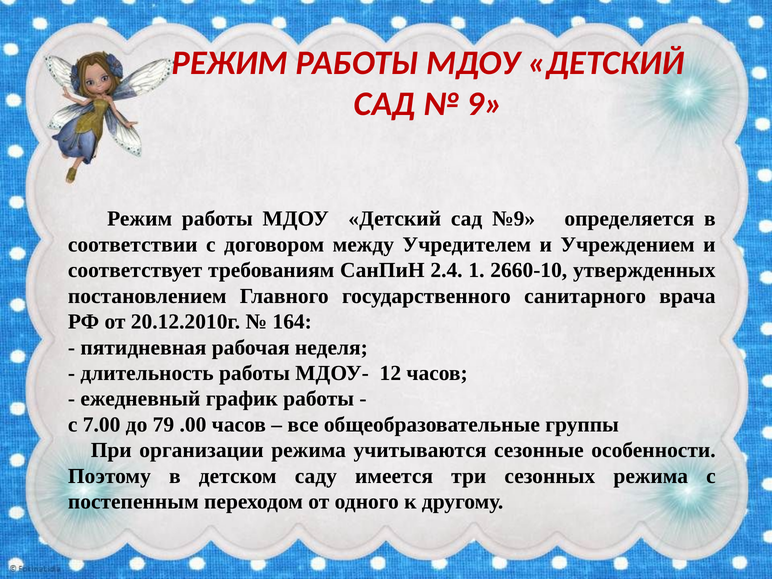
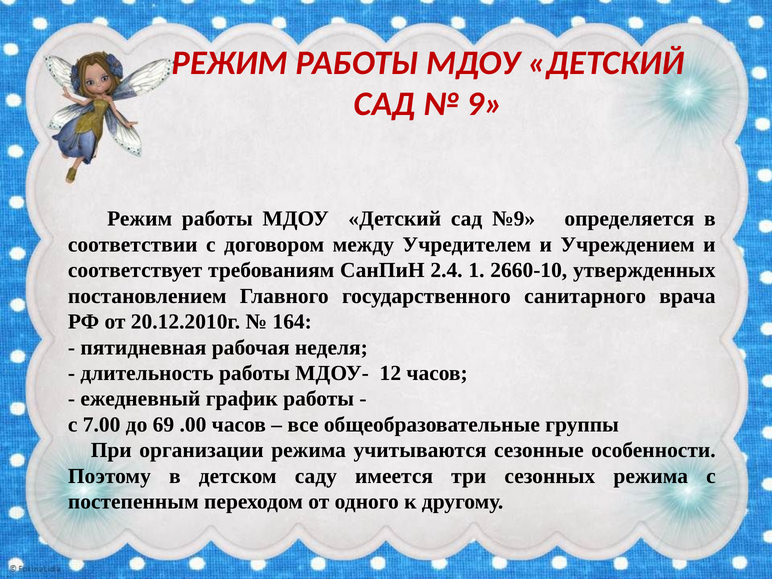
79: 79 -> 69
